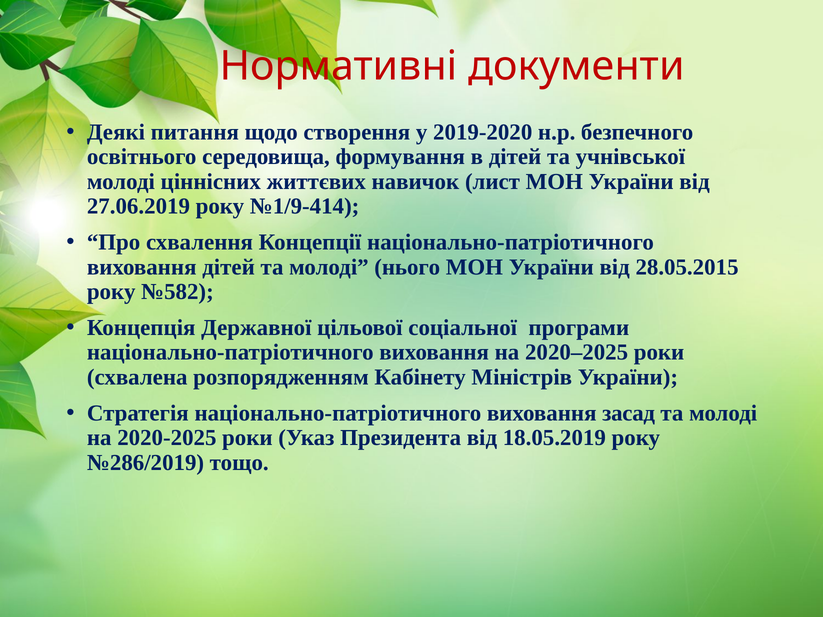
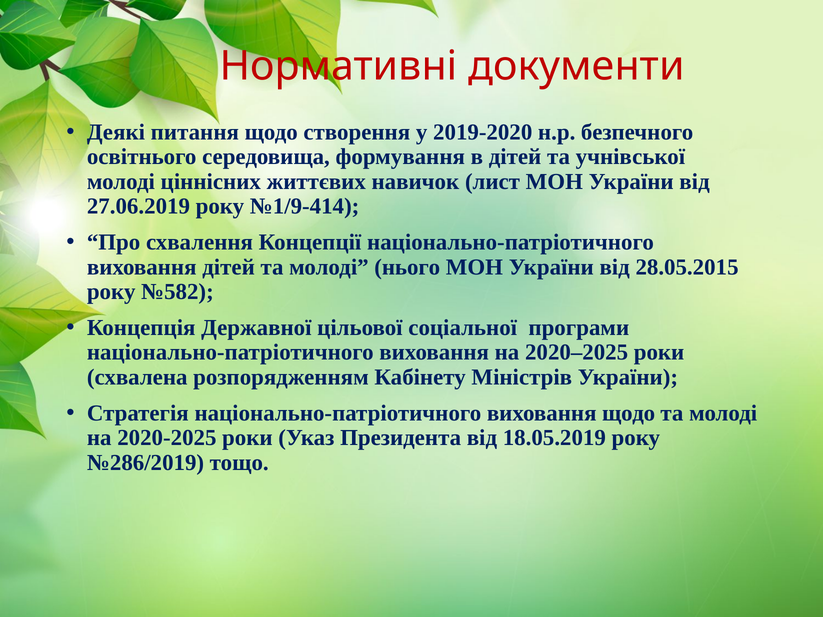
виховання засад: засад -> щодо
